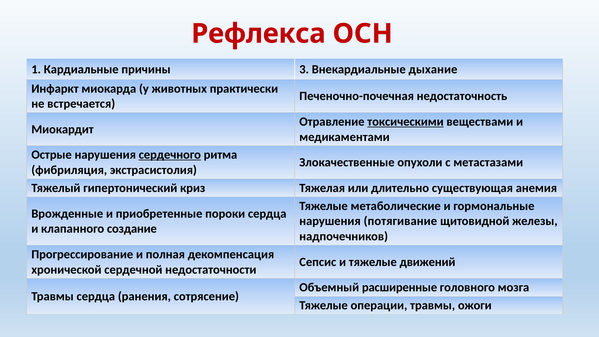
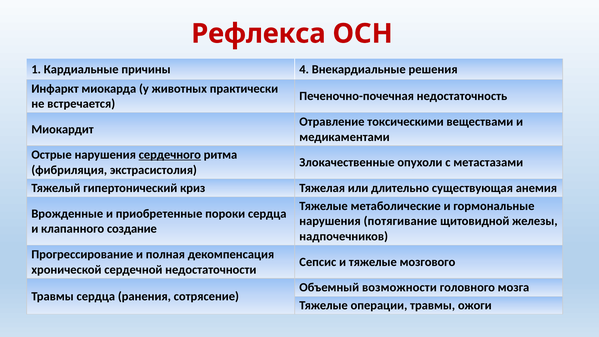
3: 3 -> 4
дыхание: дыхание -> решения
токсическими underline: present -> none
движений: движений -> мозгового
расширенные: расширенные -> возможности
